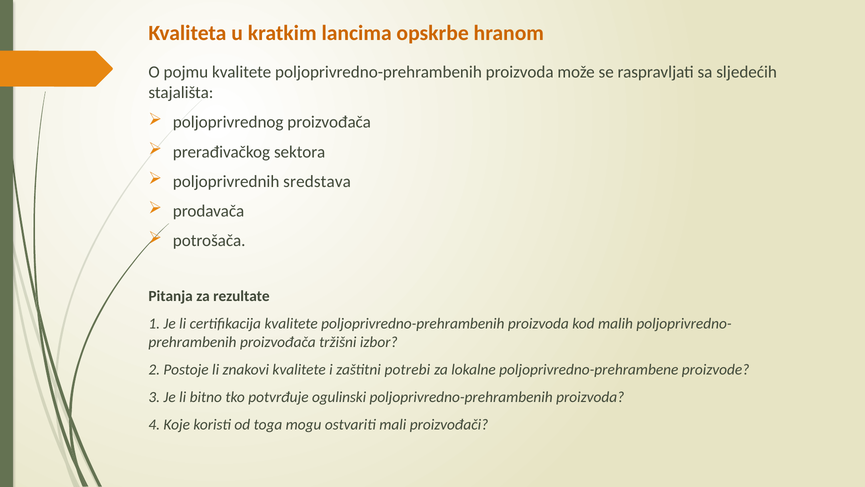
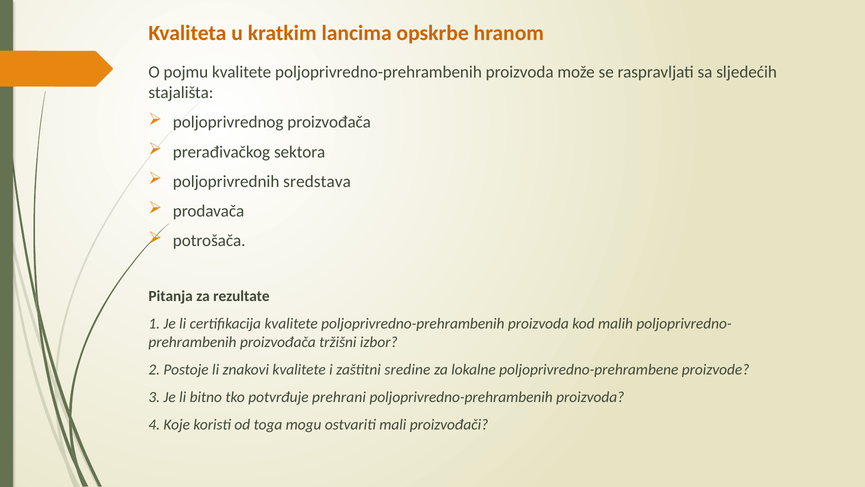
potrebi: potrebi -> sredine
ogulinski: ogulinski -> prehrani
